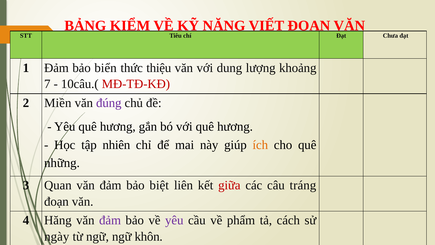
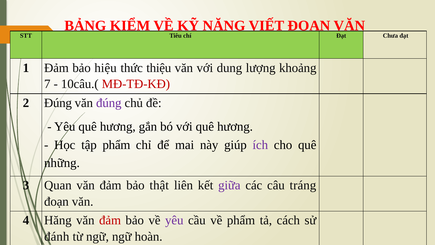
biển: biển -> hiệu
2 Miền: Miền -> Đúng
tập nhiên: nhiên -> phẩm
ích colour: orange -> purple
biệt: biệt -> thật
giữa colour: red -> purple
đảm at (110, 220) colour: purple -> red
ngày: ngày -> đánh
khôn: khôn -> hoàn
